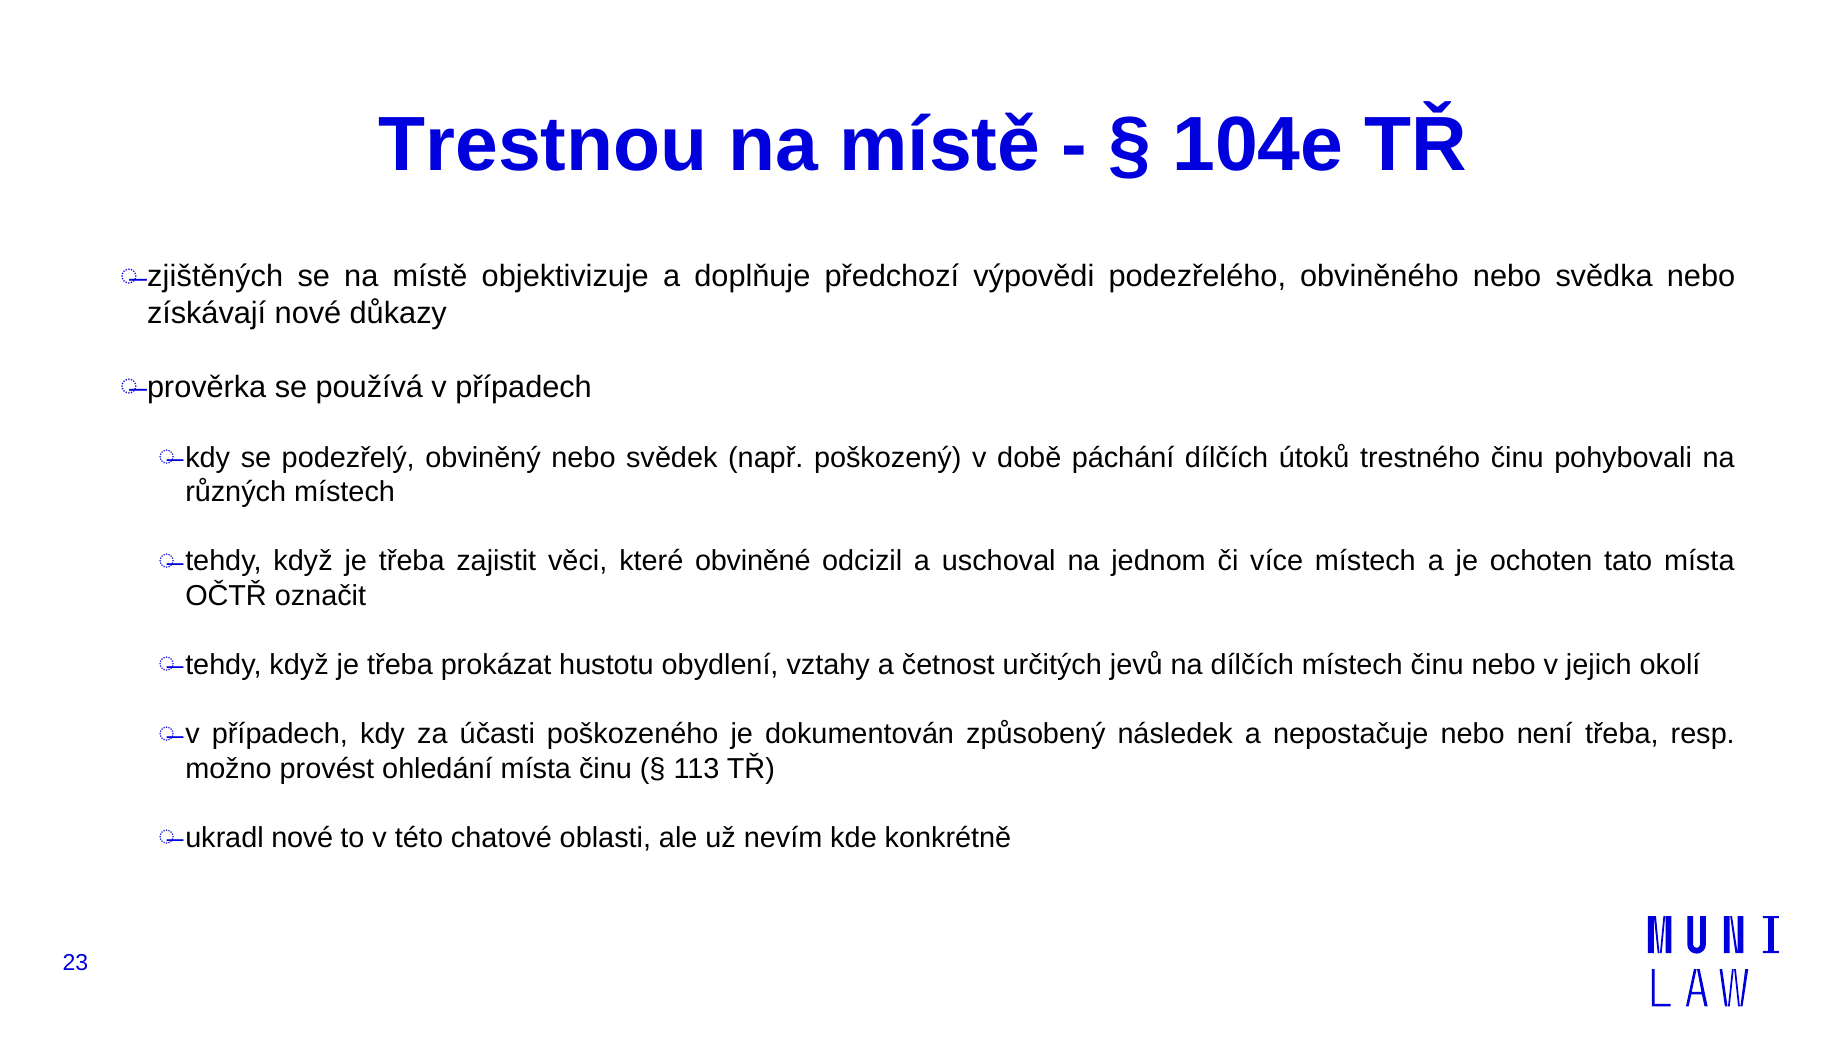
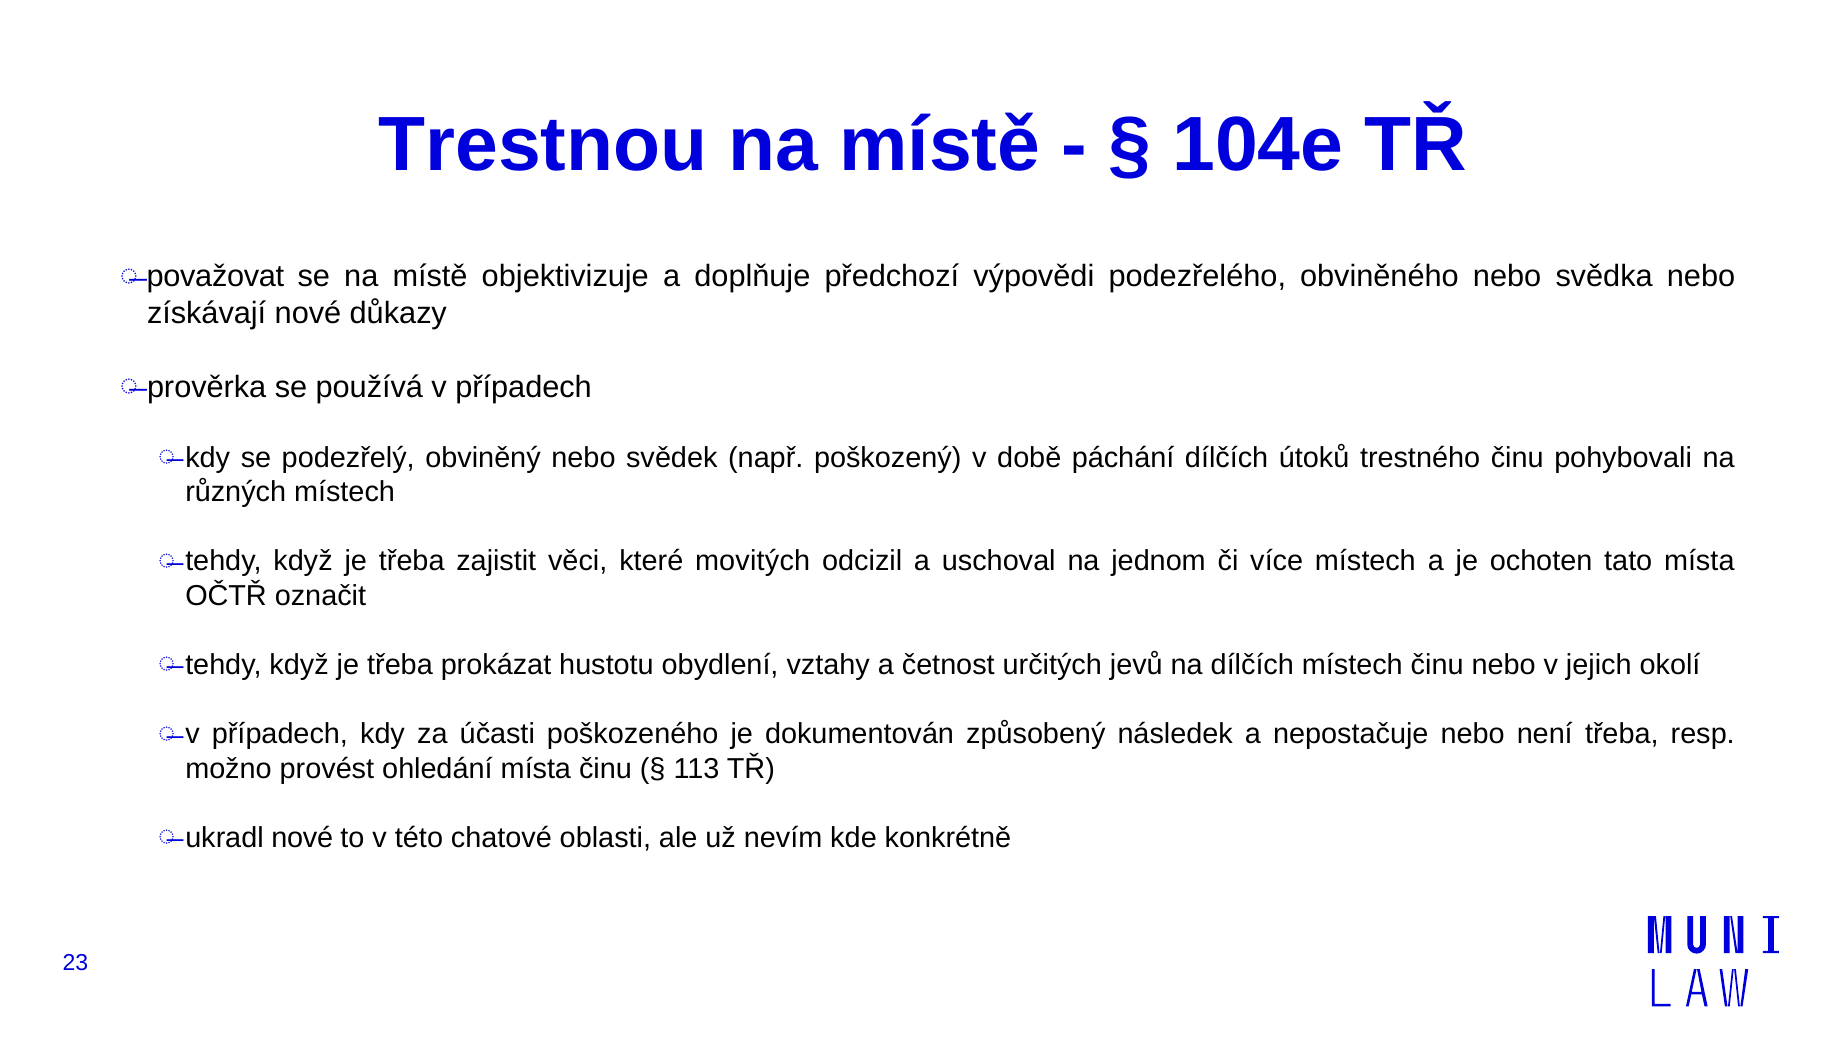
zjištěných: zjištěných -> považovat
obviněné: obviněné -> movitých
